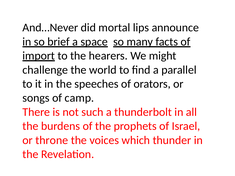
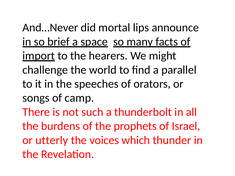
throne: throne -> utterly
